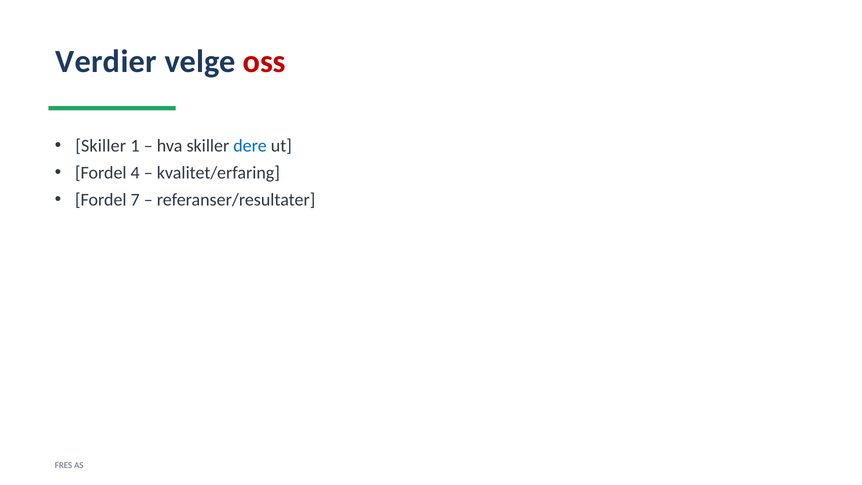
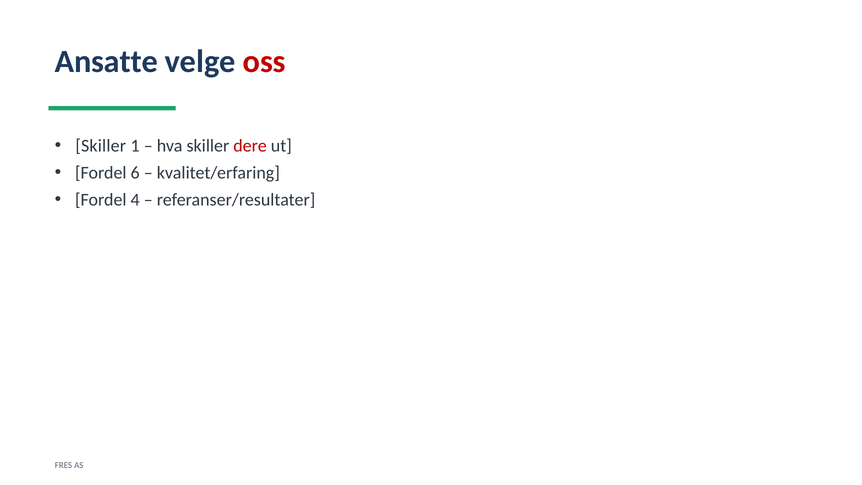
Verdier: Verdier -> Ansatte
dere colour: blue -> red
4: 4 -> 6
7: 7 -> 4
